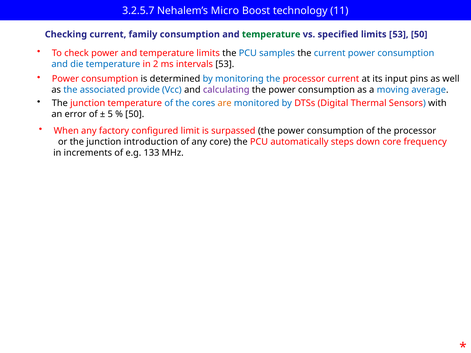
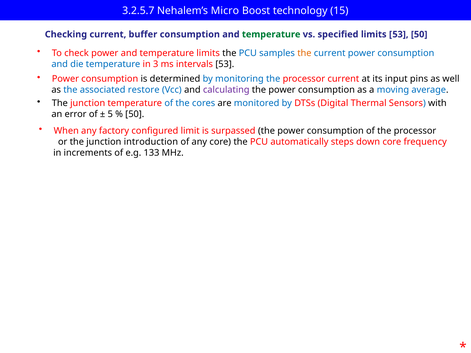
11: 11 -> 15
family: family -> buffer
the at (304, 53) colour: black -> orange
2: 2 -> 3
provide: provide -> restore
are colour: orange -> black
